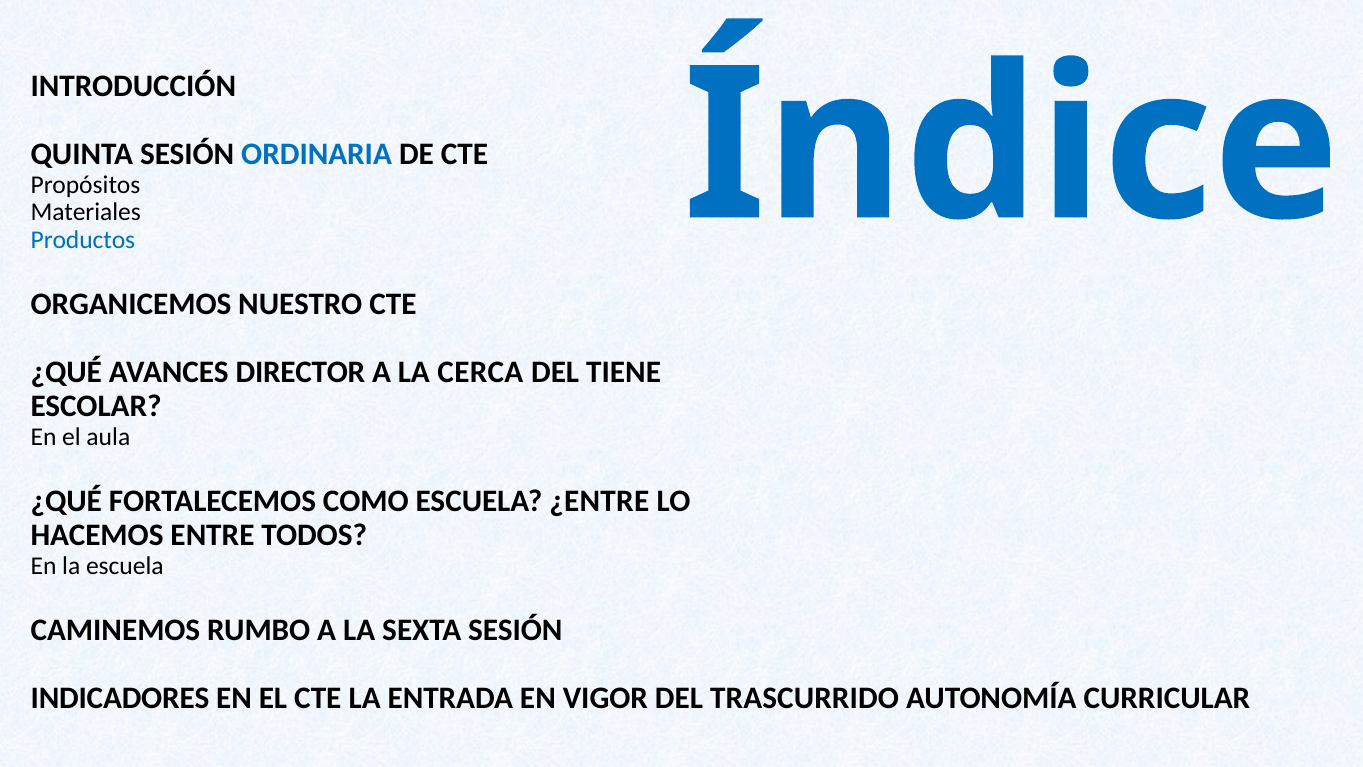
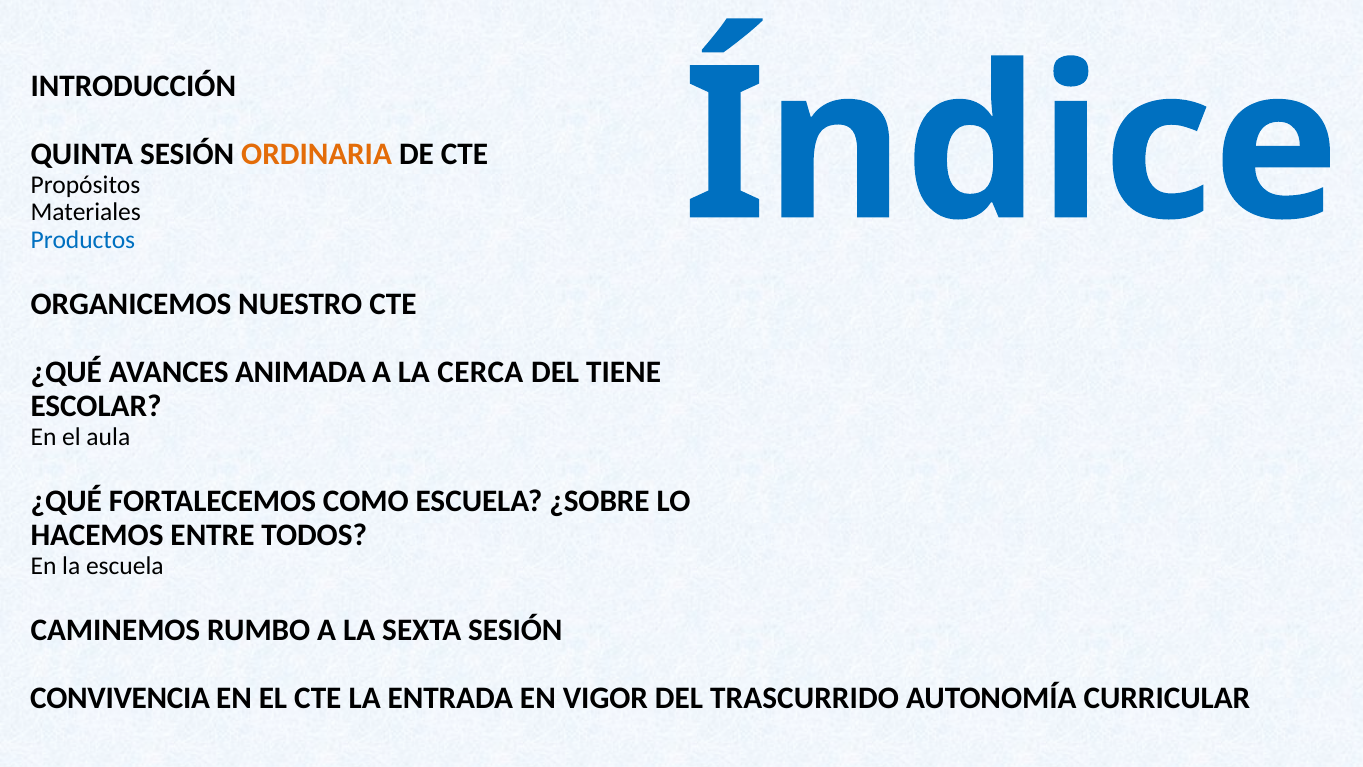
ORDINARIA colour: blue -> orange
DIRECTOR: DIRECTOR -> ANIMADA
¿ENTRE: ¿ENTRE -> ¿SOBRE
INDICADORES: INDICADORES -> CONVIVENCIA
